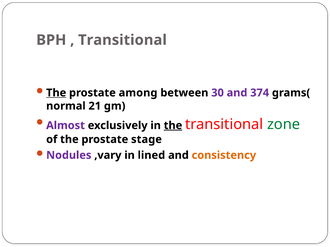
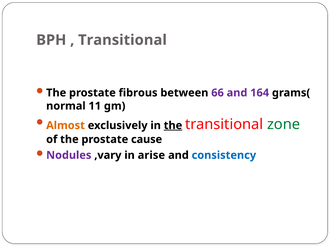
The at (56, 93) underline: present -> none
among: among -> fibrous
30: 30 -> 66
374: 374 -> 164
21: 21 -> 11
Almost colour: purple -> orange
stage: stage -> cause
lined: lined -> arise
consistency colour: orange -> blue
